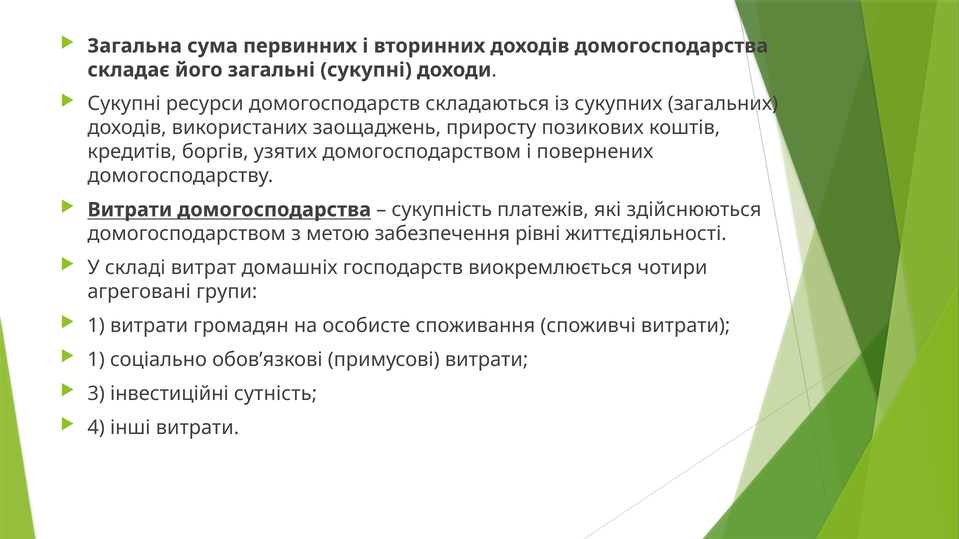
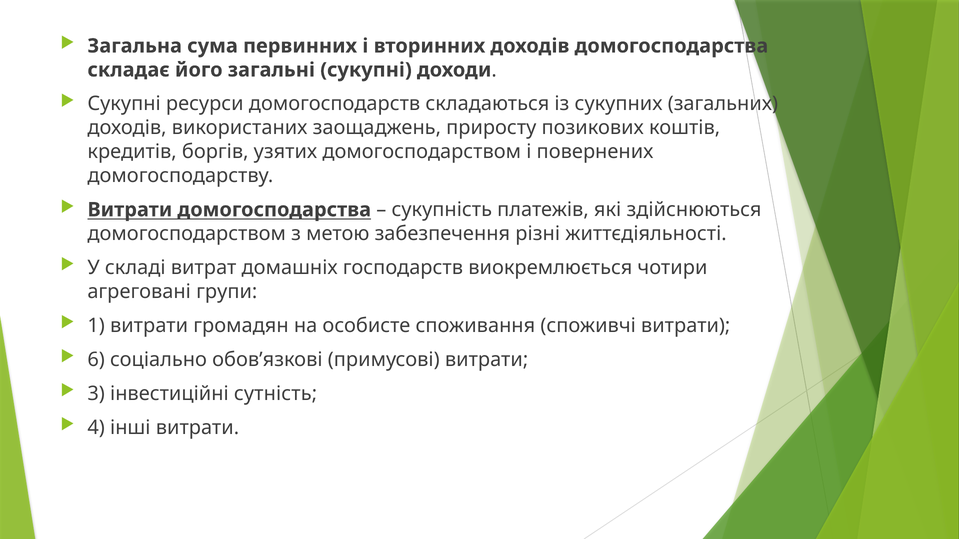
рівні: рівні -> різні
1 at (96, 360): 1 -> 6
